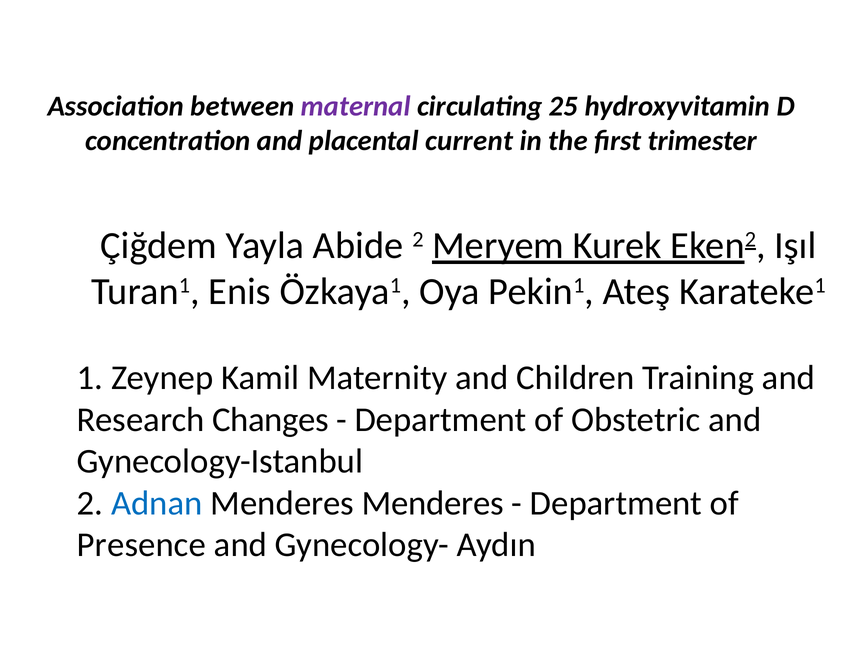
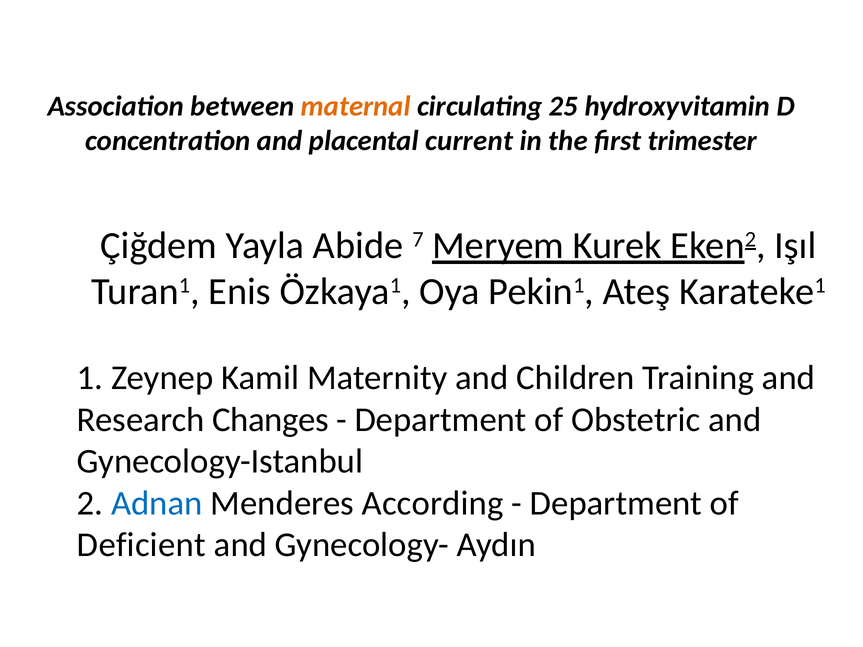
maternal colour: purple -> orange
Abide 2: 2 -> 7
Menderes Menderes: Menderes -> According
Presence: Presence -> Deficient
